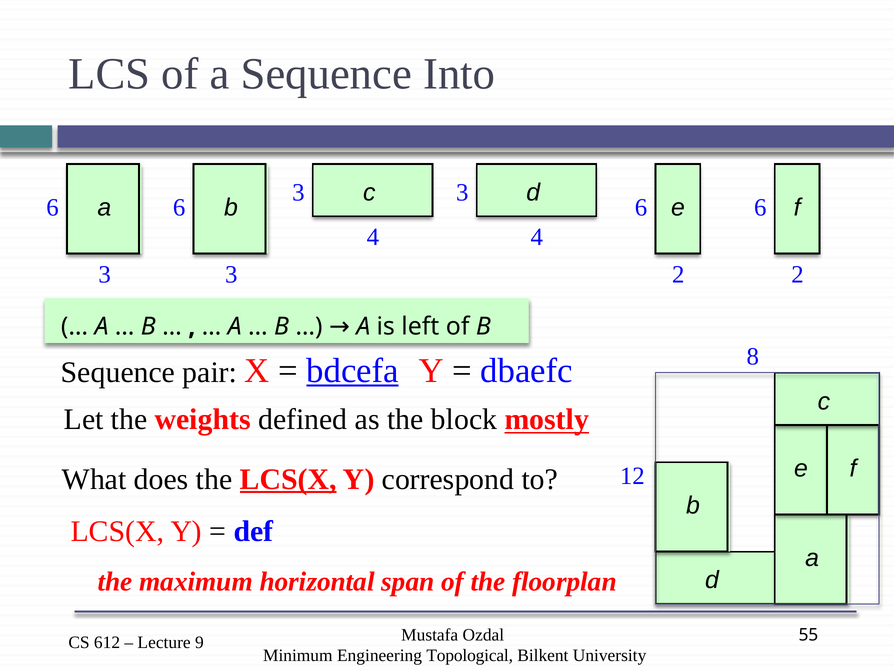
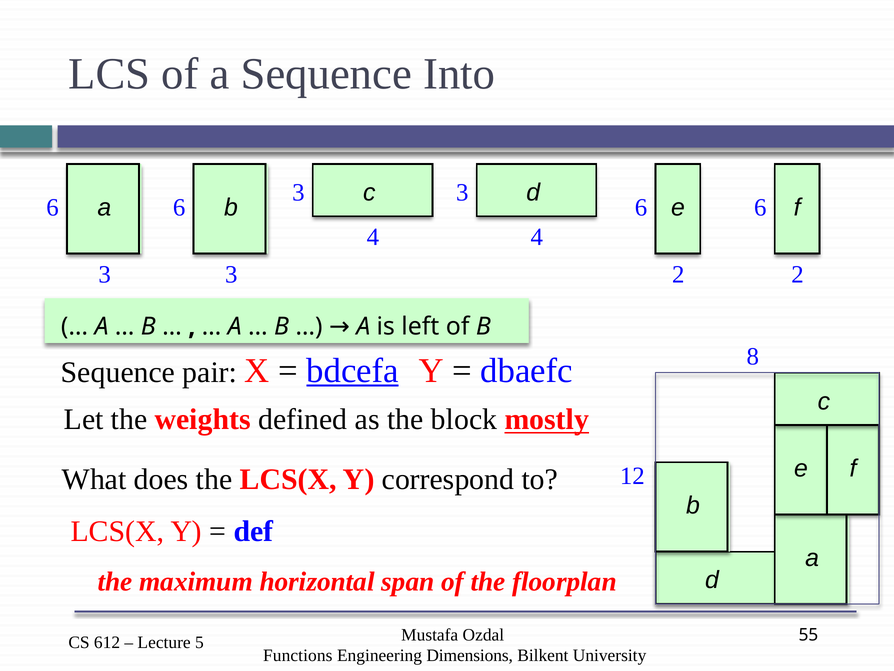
LCS(X at (288, 479) underline: present -> none
9: 9 -> 5
Minimum: Minimum -> Functions
Topological: Topological -> Dimensions
